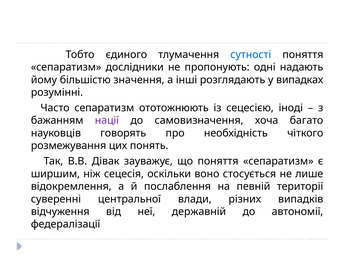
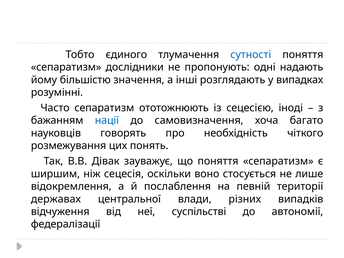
нації colour: purple -> blue
суверенні: суверенні -> державах
державній: державній -> суспільстві
